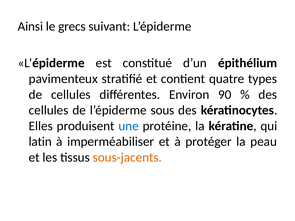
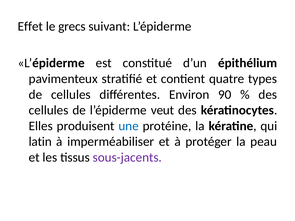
Ainsi: Ainsi -> Effet
sous: sous -> veut
sous-jacents colour: orange -> purple
